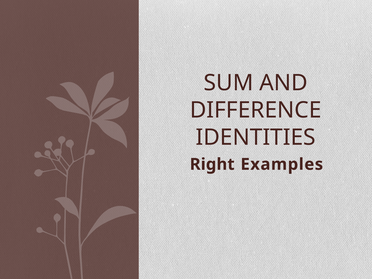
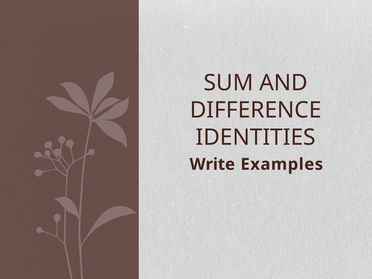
Right: Right -> Write
